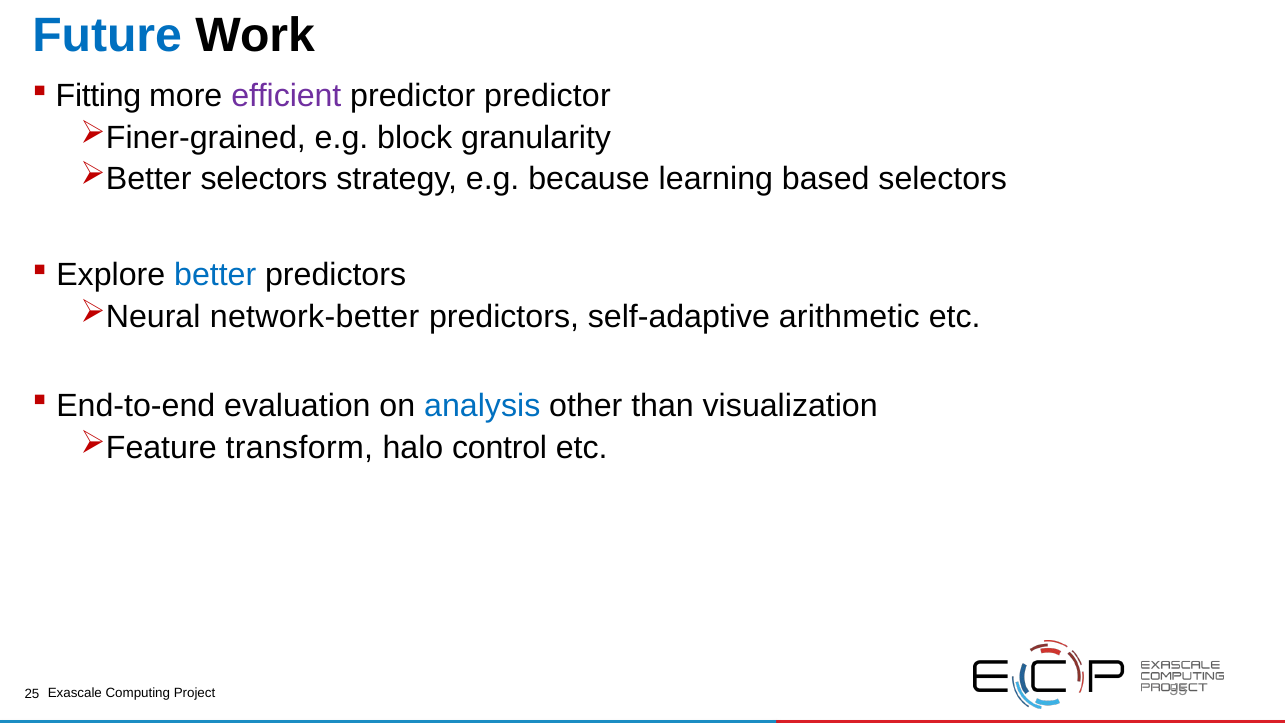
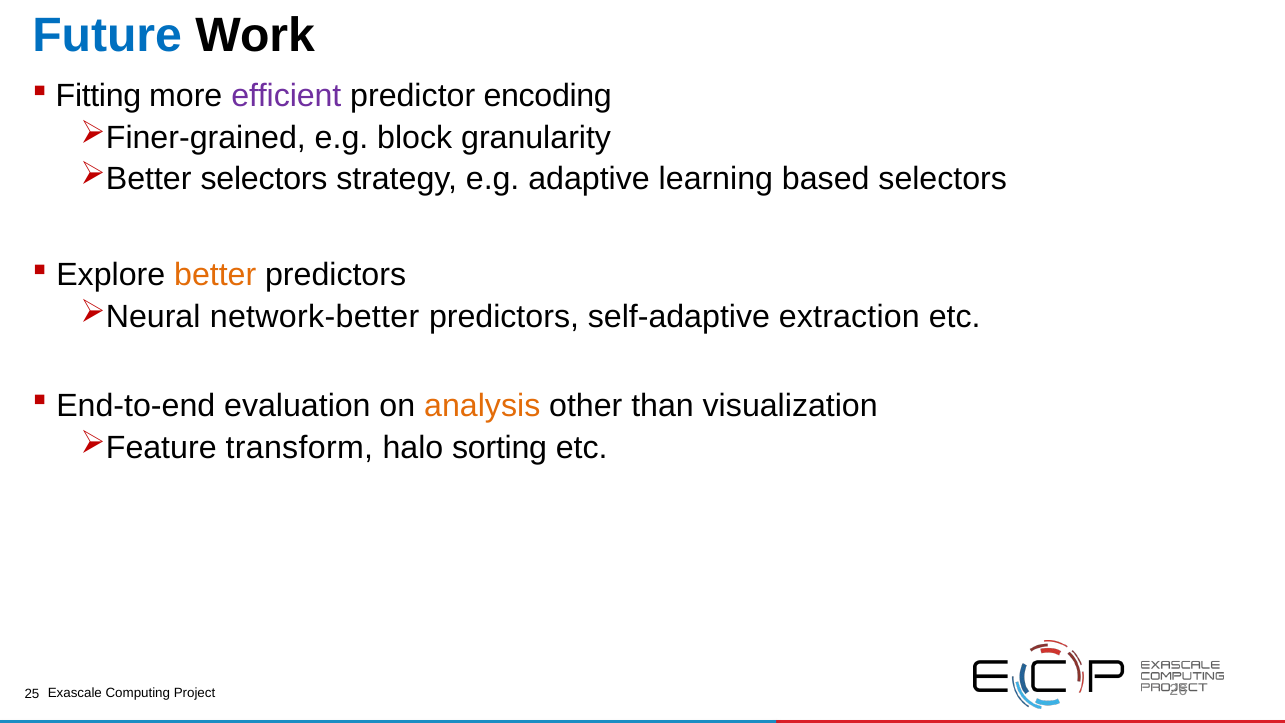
predictor predictor: predictor -> encoding
because: because -> adaptive
better colour: blue -> orange
arithmetic: arithmetic -> extraction
analysis colour: blue -> orange
control: control -> sorting
55: 55 -> 26
